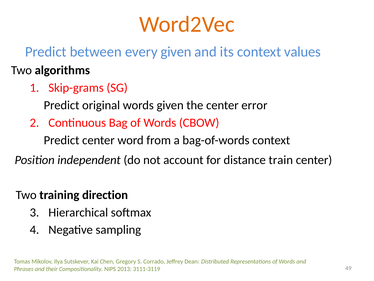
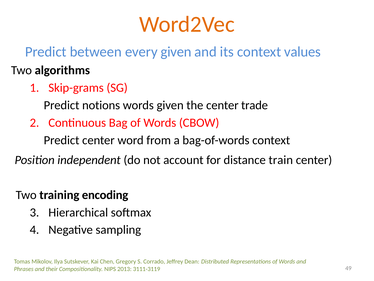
original: original -> notions
error: error -> trade
direction: direction -> encoding
